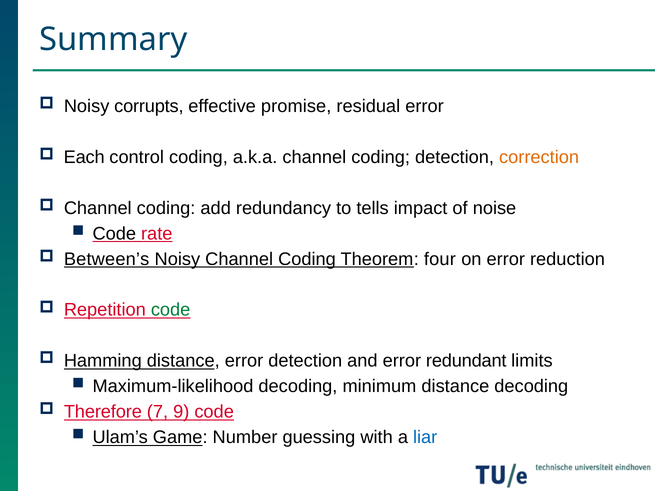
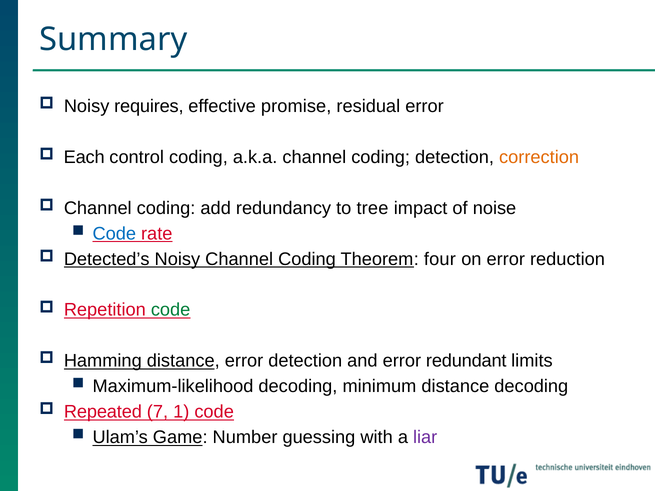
corrupts: corrupts -> requires
tells: tells -> tree
Code at (114, 234) colour: black -> blue
Between’s: Between’s -> Detected’s
Therefore: Therefore -> Repeated
9: 9 -> 1
liar colour: blue -> purple
